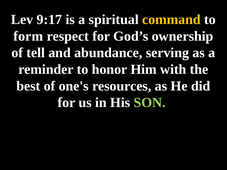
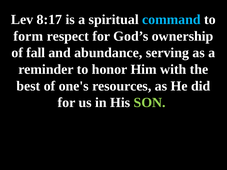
9:17: 9:17 -> 8:17
command colour: yellow -> light blue
tell: tell -> fall
